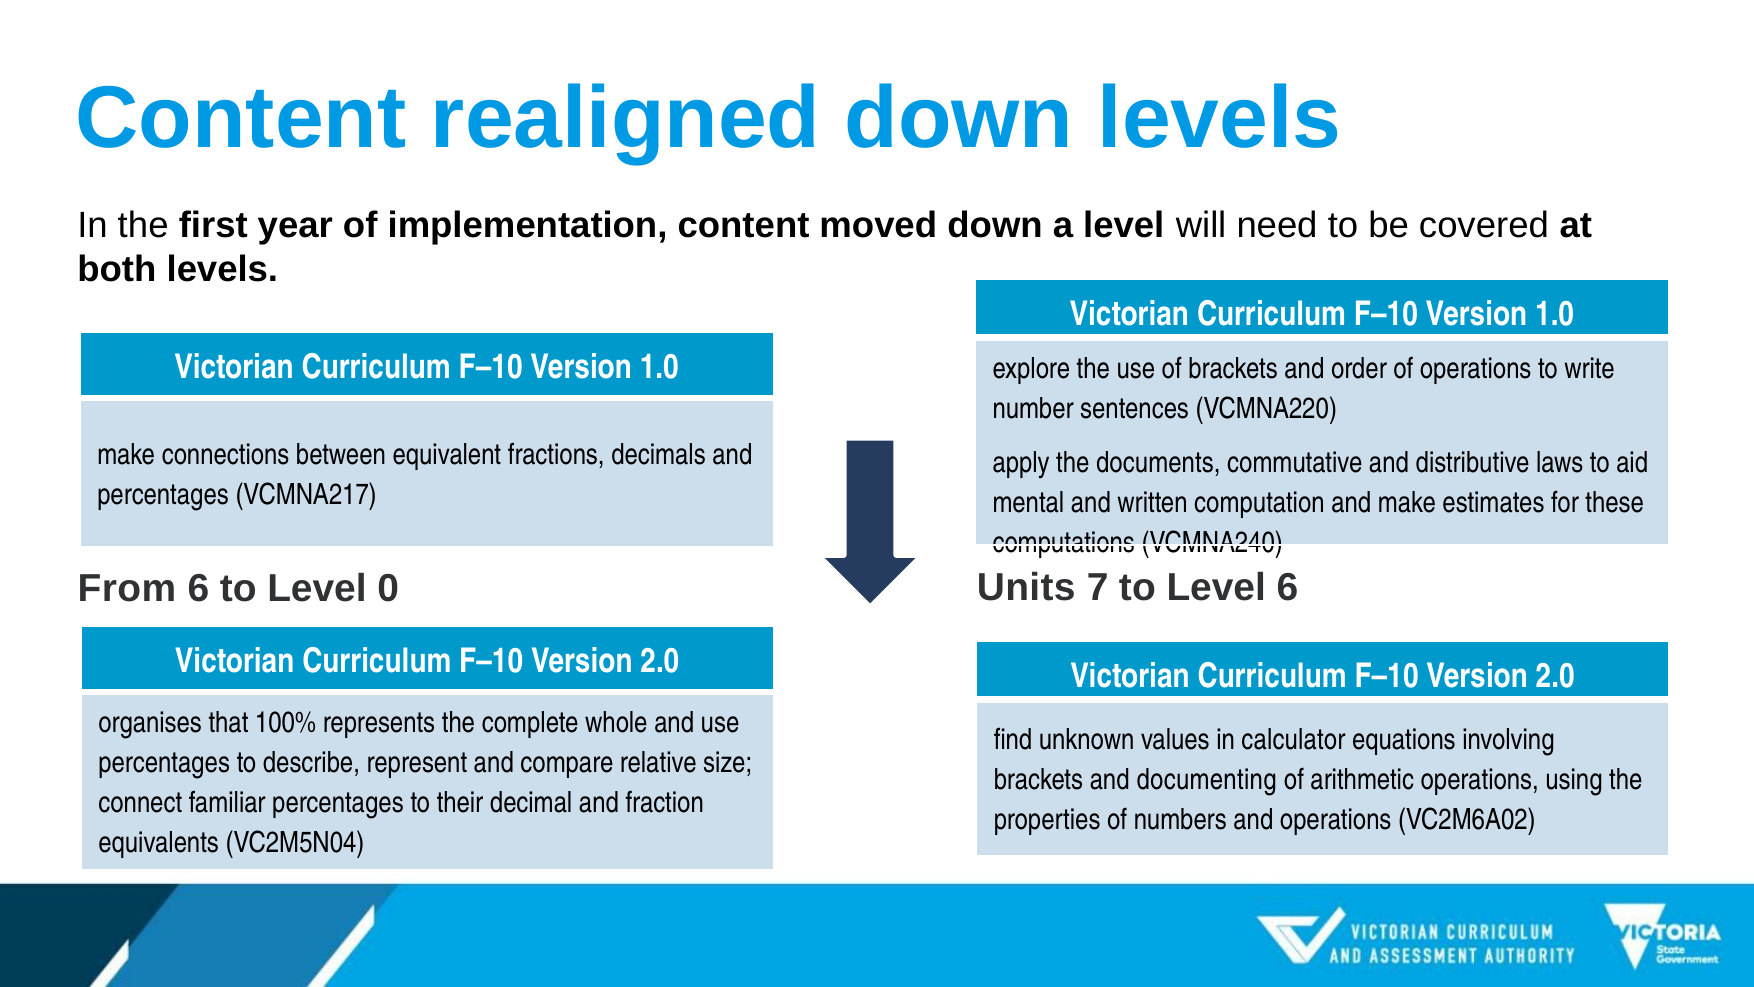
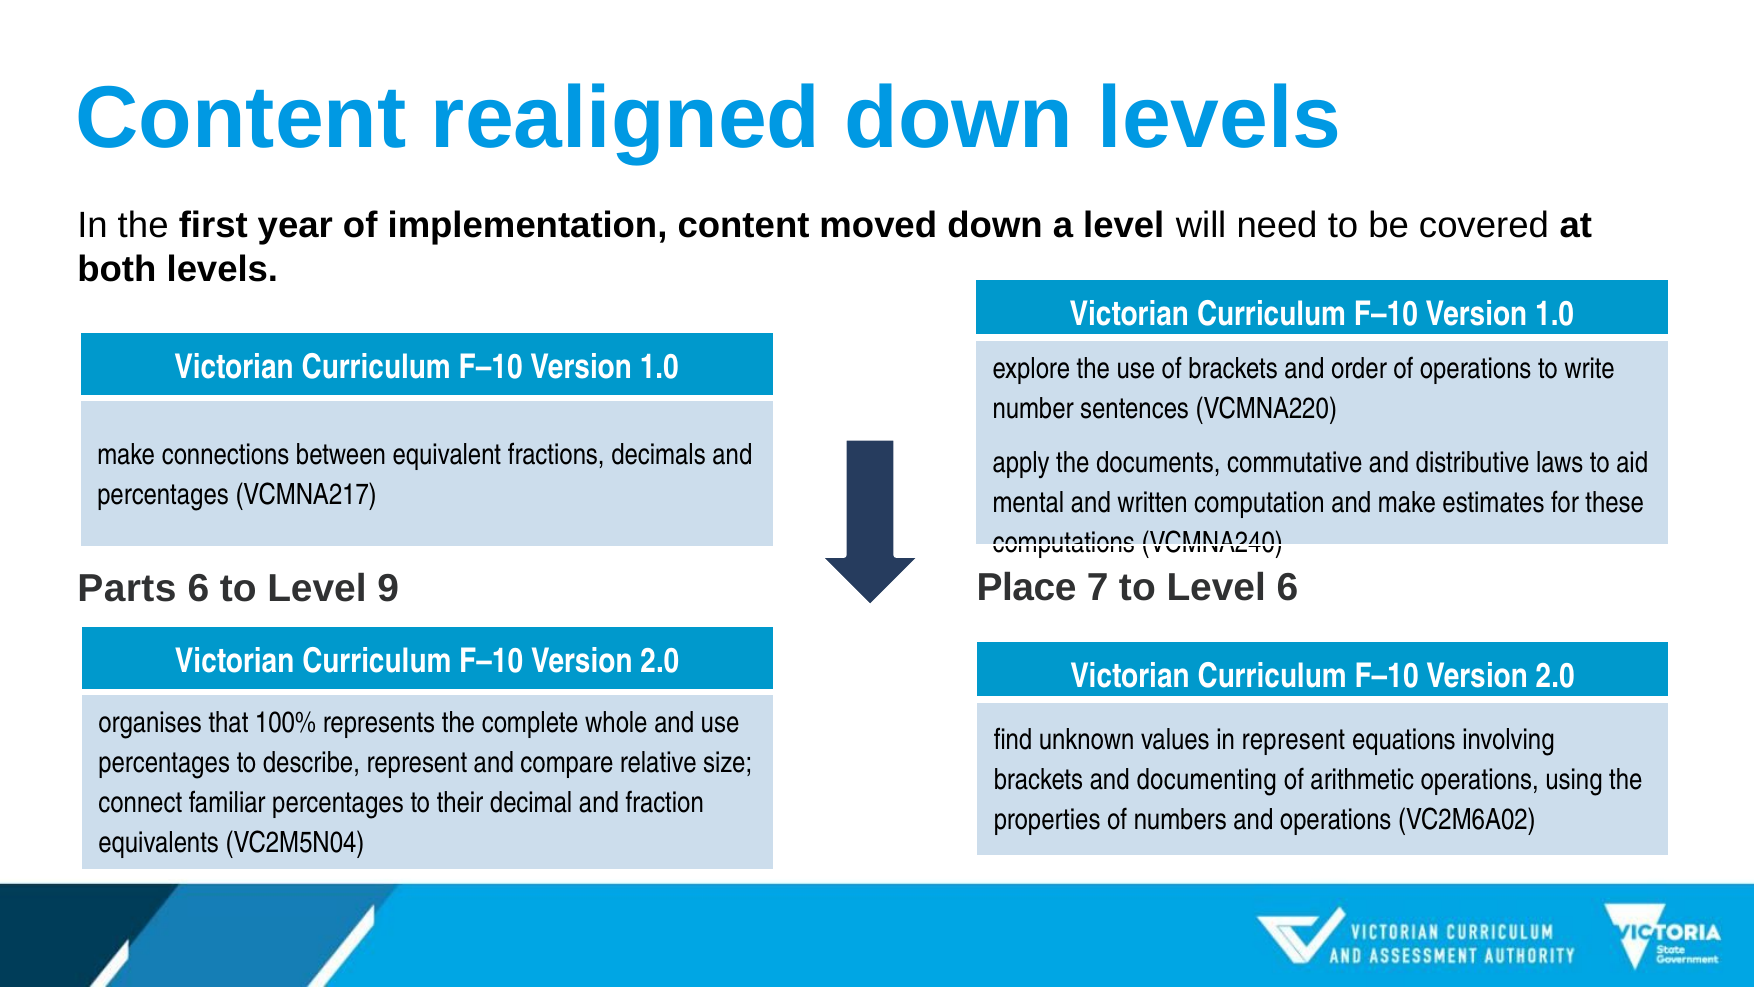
Units: Units -> Place
From: From -> Parts
0: 0 -> 9
in calculator: calculator -> represent
